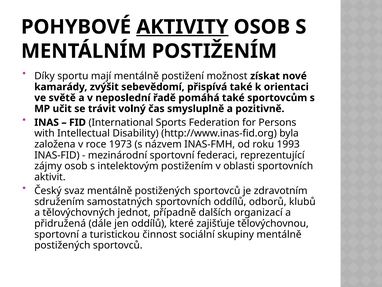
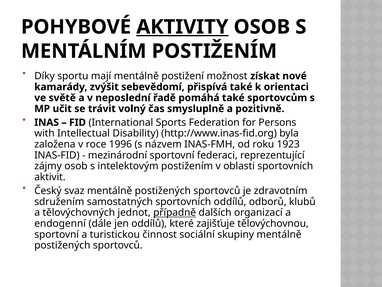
1973: 1973 -> 1996
1993: 1993 -> 1923
případně underline: none -> present
přidružená: přidružená -> endogenní
